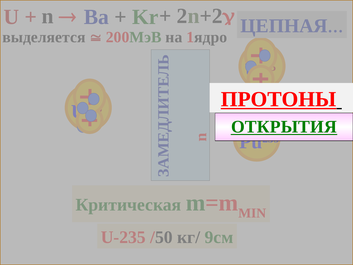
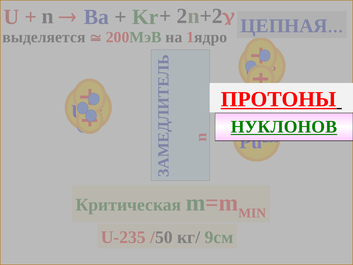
ОТКРЫТИЯ: ОТКРЫТИЯ -> НУКЛОНОВ
